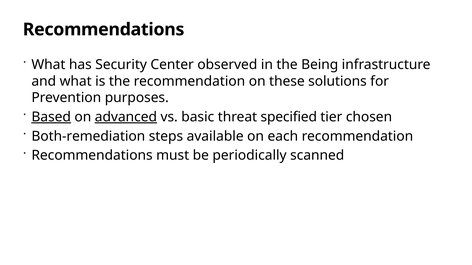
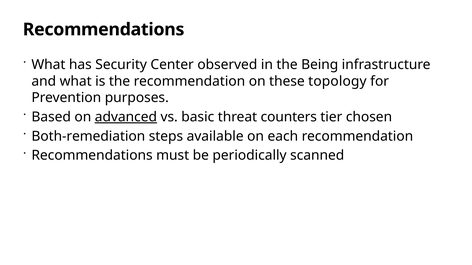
solutions: solutions -> topology
Based underline: present -> none
specified: specified -> counters
